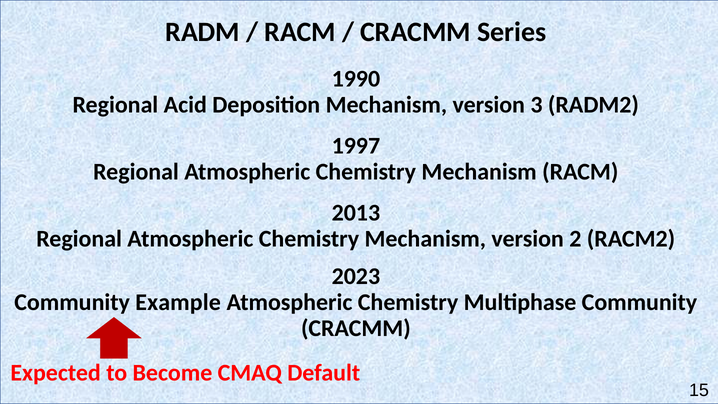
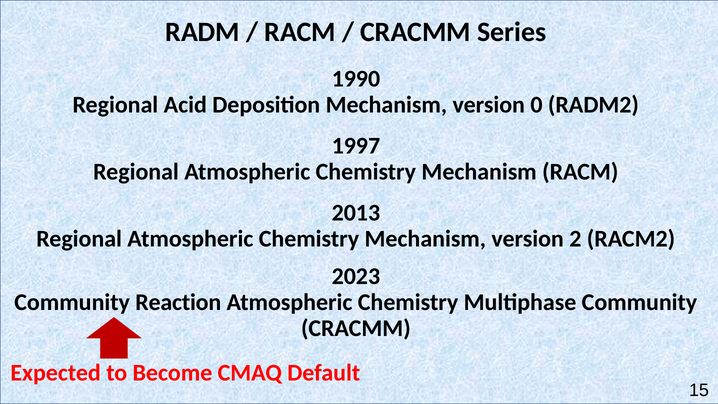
3: 3 -> 0
Example: Example -> Reaction
